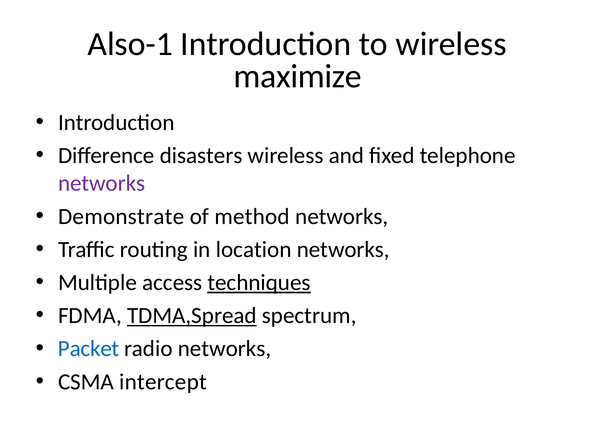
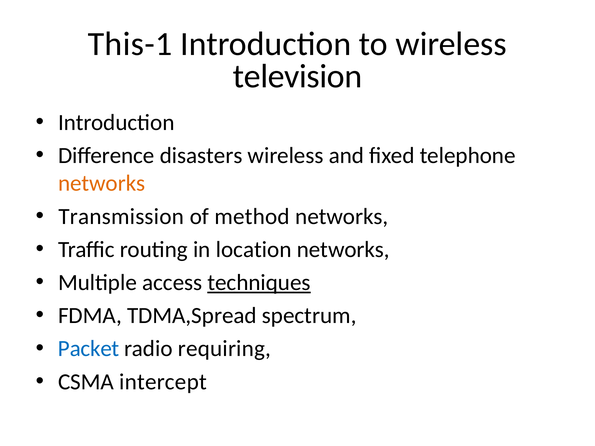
Also-1: Also-1 -> This-1
maximize: maximize -> television
networks at (102, 183) colour: purple -> orange
Demonstrate: Demonstrate -> Transmission
TDMA,Spread underline: present -> none
radio networks: networks -> requiring
